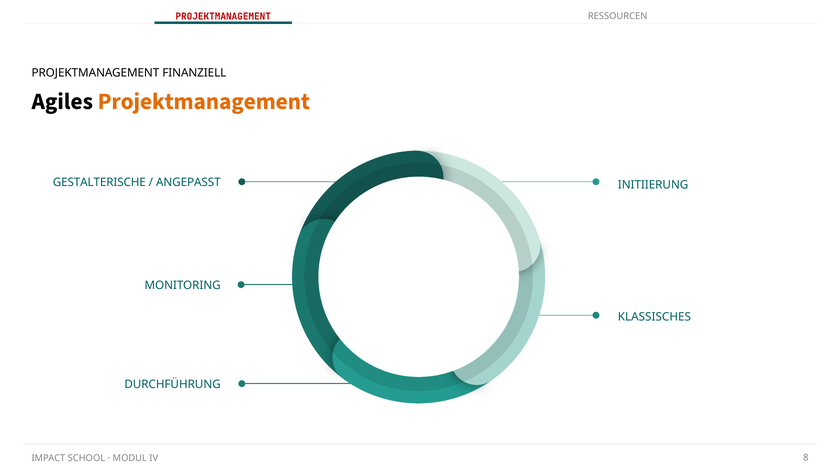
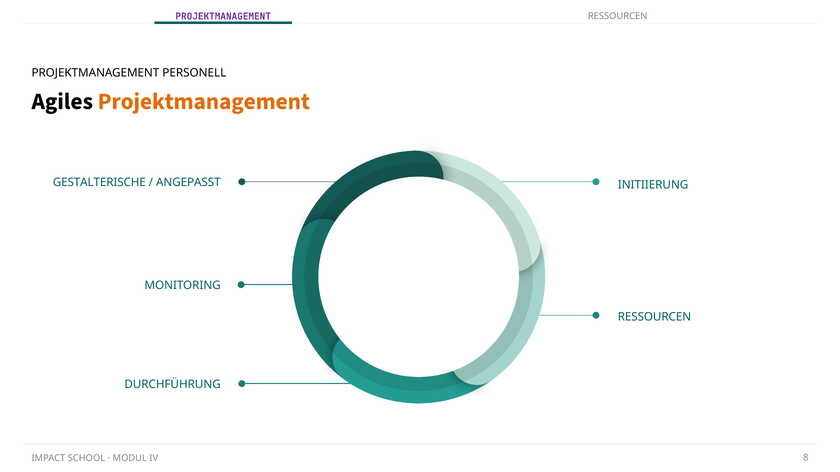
PROJEKTMANAGEMENT at (223, 16) colour: red -> purple
FINANZIELL: FINANZIELL -> PERSONELL
KLASSISCHES at (654, 317): KLASSISCHES -> RESSOURCEN
